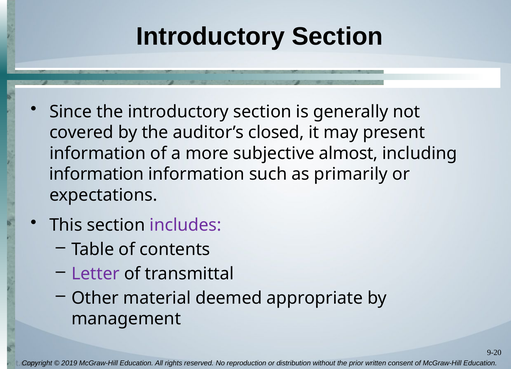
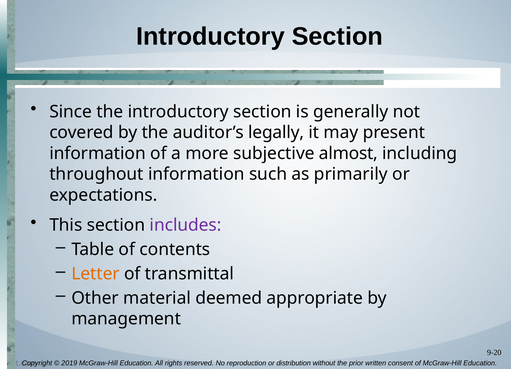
closed: closed -> legally
information at (97, 174): information -> throughout
Letter colour: purple -> orange
